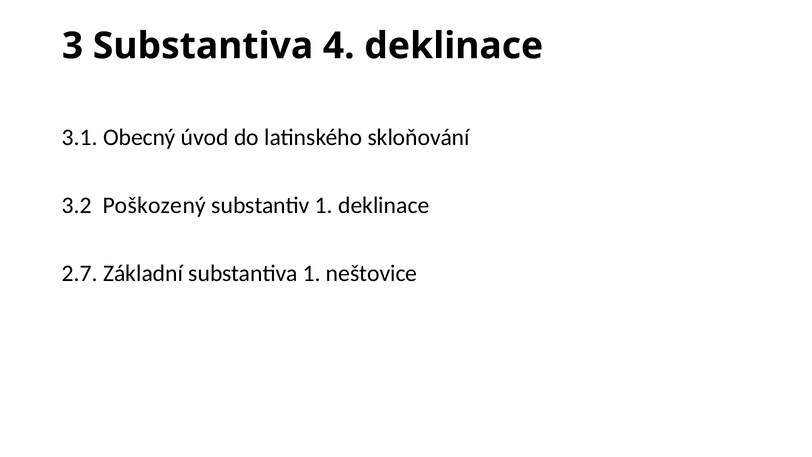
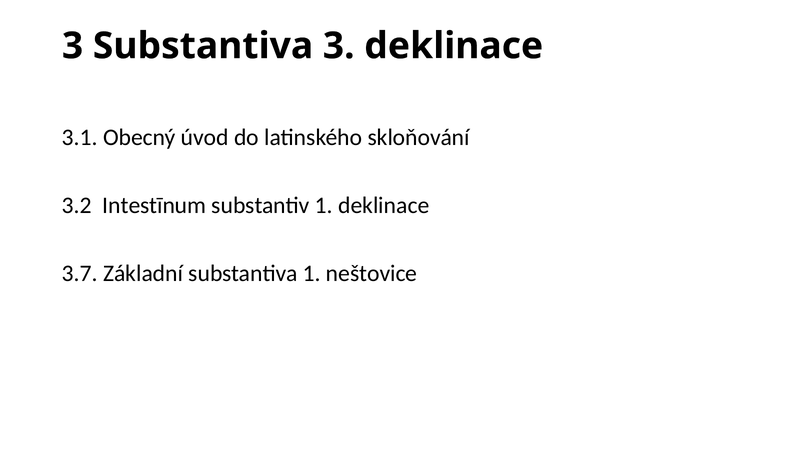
Substantiva 4: 4 -> 3
Poškozený: Poškozený -> Intestīnum
2.7: 2.7 -> 3.7
